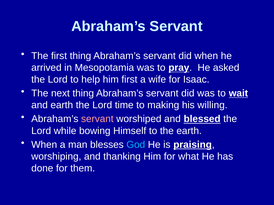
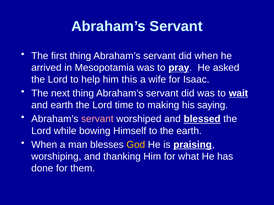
him first: first -> this
willing: willing -> saying
God colour: light blue -> yellow
